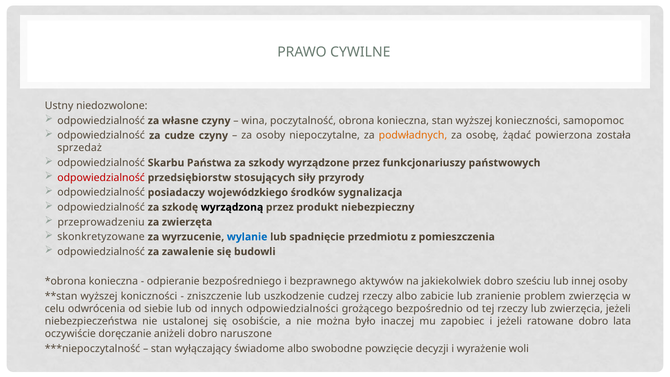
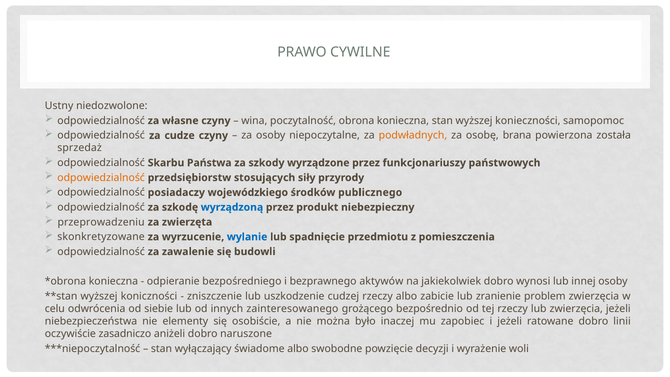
żądać: żądać -> brana
odpowiedzialność at (101, 178) colour: red -> orange
sygnalizacja: sygnalizacja -> publicznego
wyrządzoną colour: black -> blue
sześciu: sześciu -> wynosi
odpowiedzialności: odpowiedzialności -> zainteresowanego
ustalonej: ustalonej -> elementy
lata: lata -> linii
doręczanie: doręczanie -> zasadniczo
